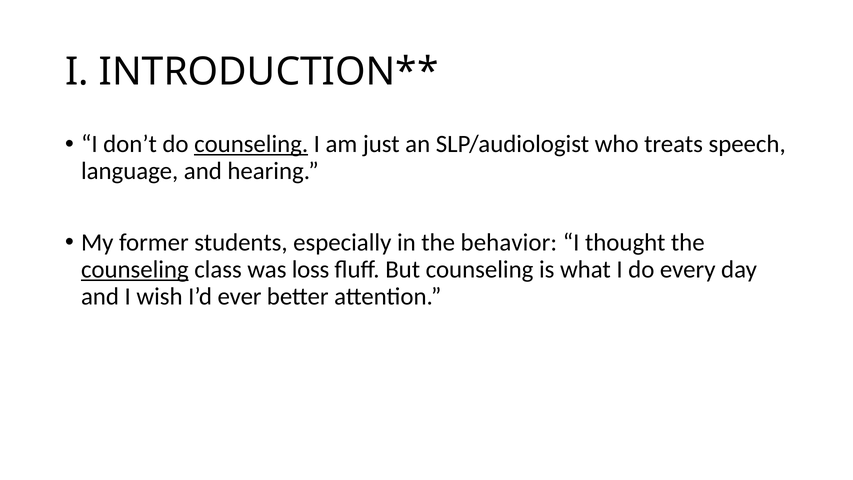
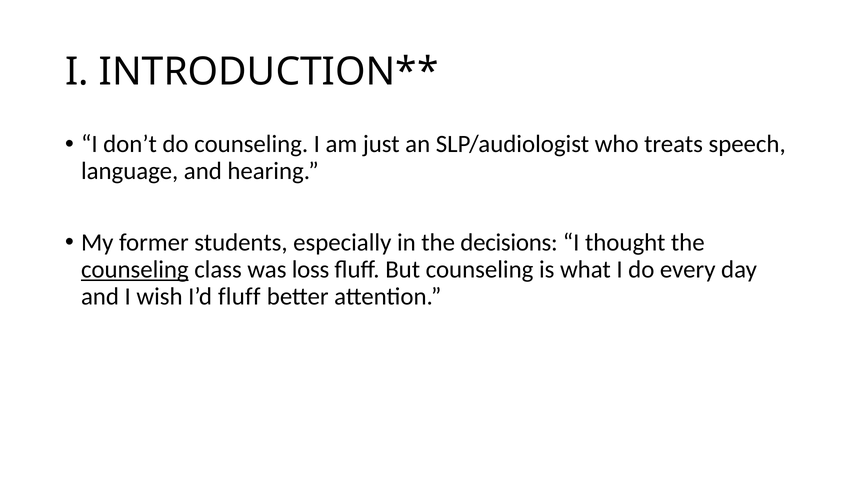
counseling at (251, 144) underline: present -> none
behavior: behavior -> decisions
I’d ever: ever -> fluff
